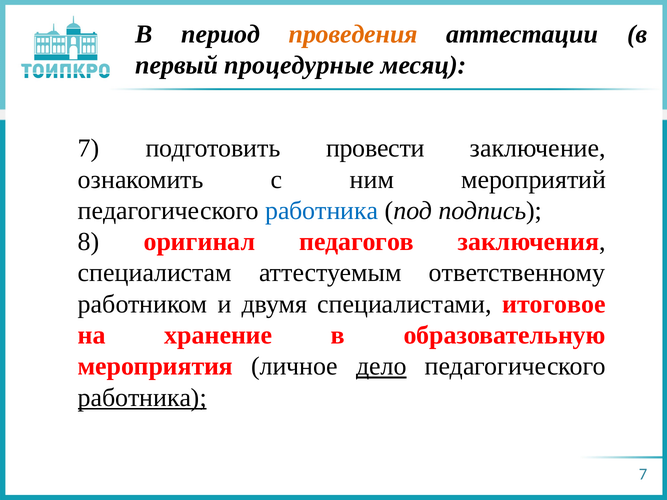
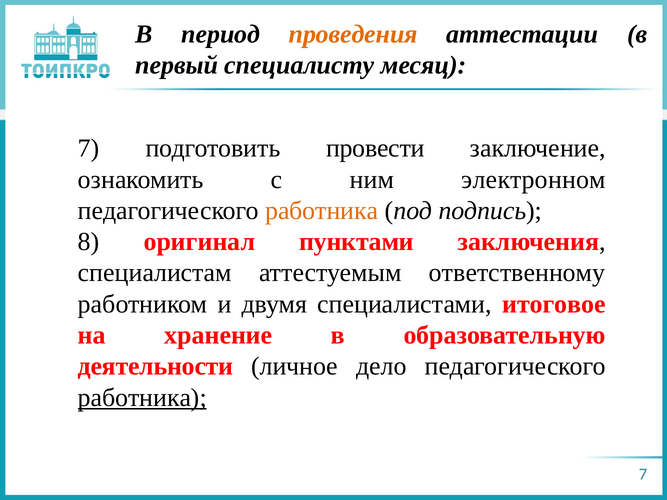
процедурные: процедурные -> специалисту
мероприятий: мероприятий -> электронном
работника at (322, 211) colour: blue -> orange
педагогов: педагогов -> пунктами
мероприятия: мероприятия -> деятельности
дело underline: present -> none
